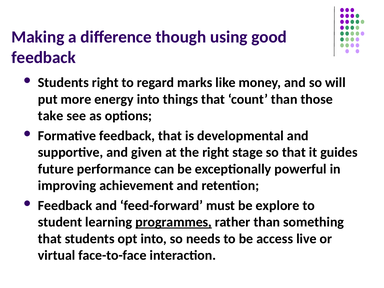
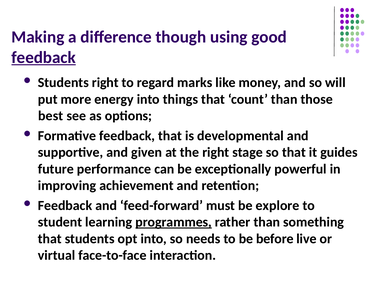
feedback at (44, 57) underline: none -> present
take: take -> best
access: access -> before
